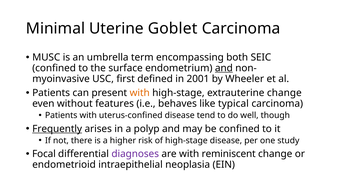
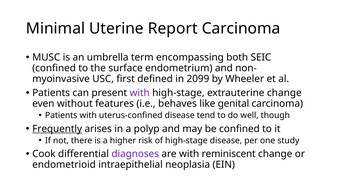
Goblet: Goblet -> Report
and at (224, 68) underline: present -> none
2001: 2001 -> 2099
with at (140, 93) colour: orange -> purple
typical: typical -> genital
Focal: Focal -> Cook
